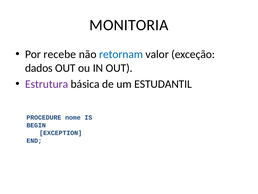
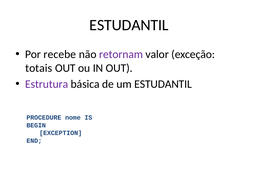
MONITORIA at (129, 25): MONITORIA -> ESTUDANTIL
retornam colour: blue -> purple
dados: dados -> totais
